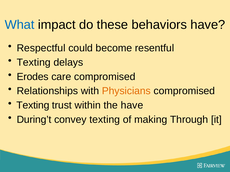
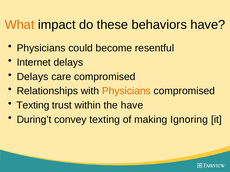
What colour: blue -> orange
Respectful at (41, 48): Respectful -> Physicians
Texting at (34, 63): Texting -> Internet
Erodes at (33, 77): Erodes -> Delays
Through: Through -> Ignoring
